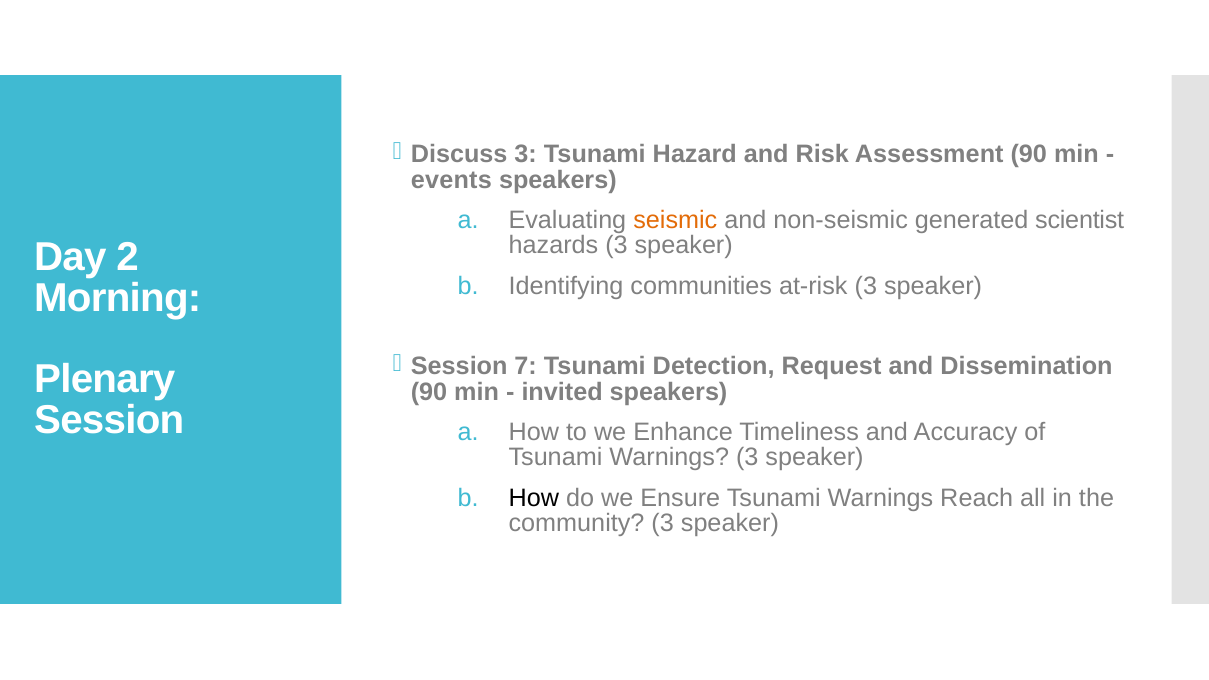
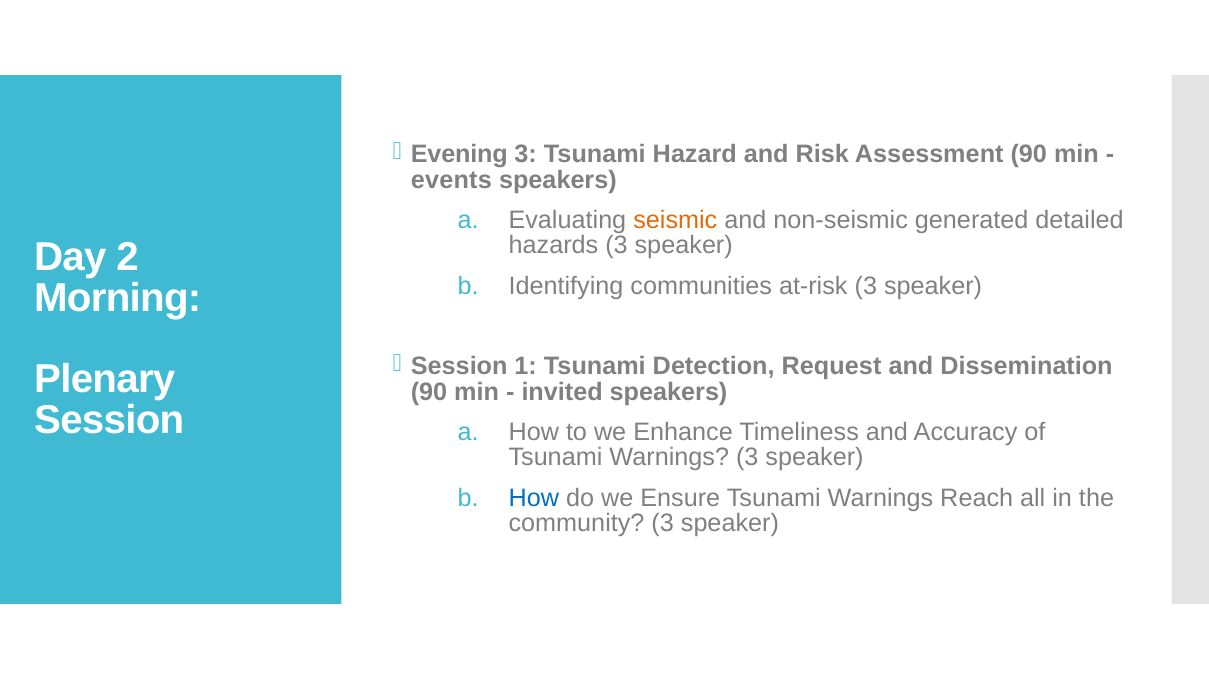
Discuss: Discuss -> Evening
scientist: scientist -> detailed
7: 7 -> 1
How at (534, 498) colour: black -> blue
